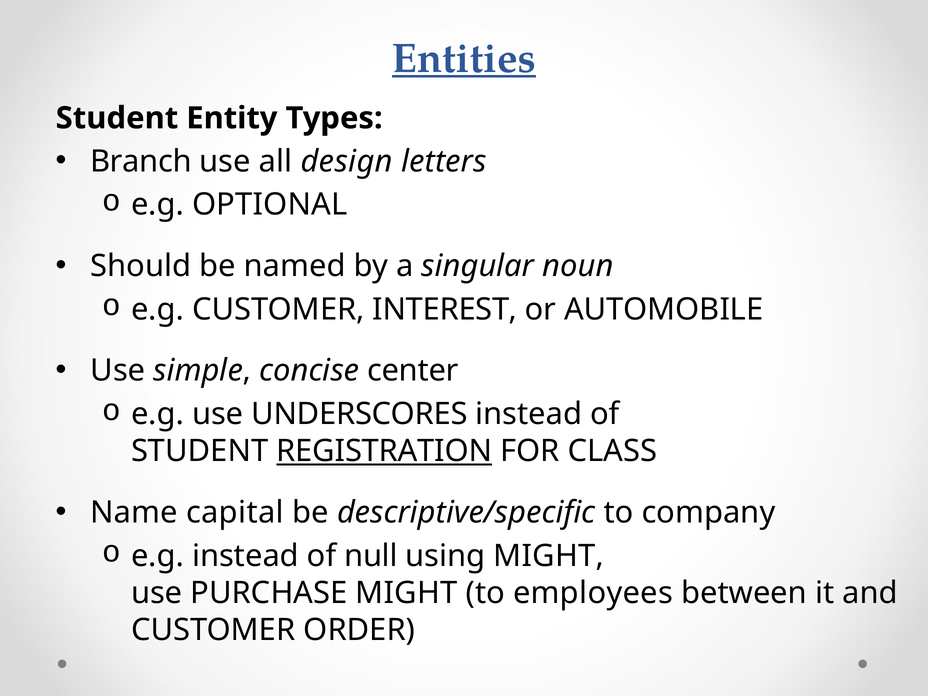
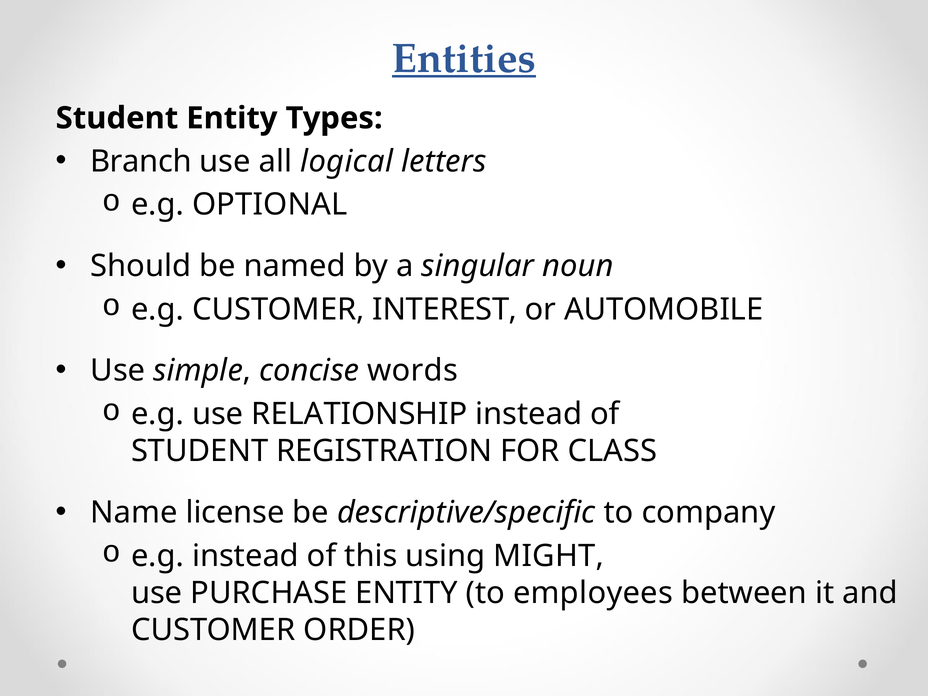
design: design -> logical
center: center -> words
UNDERSCORES: UNDERSCORES -> RELATIONSHIP
REGISTRATION underline: present -> none
capital: capital -> license
null: null -> this
PURCHASE MIGHT: MIGHT -> ENTITY
